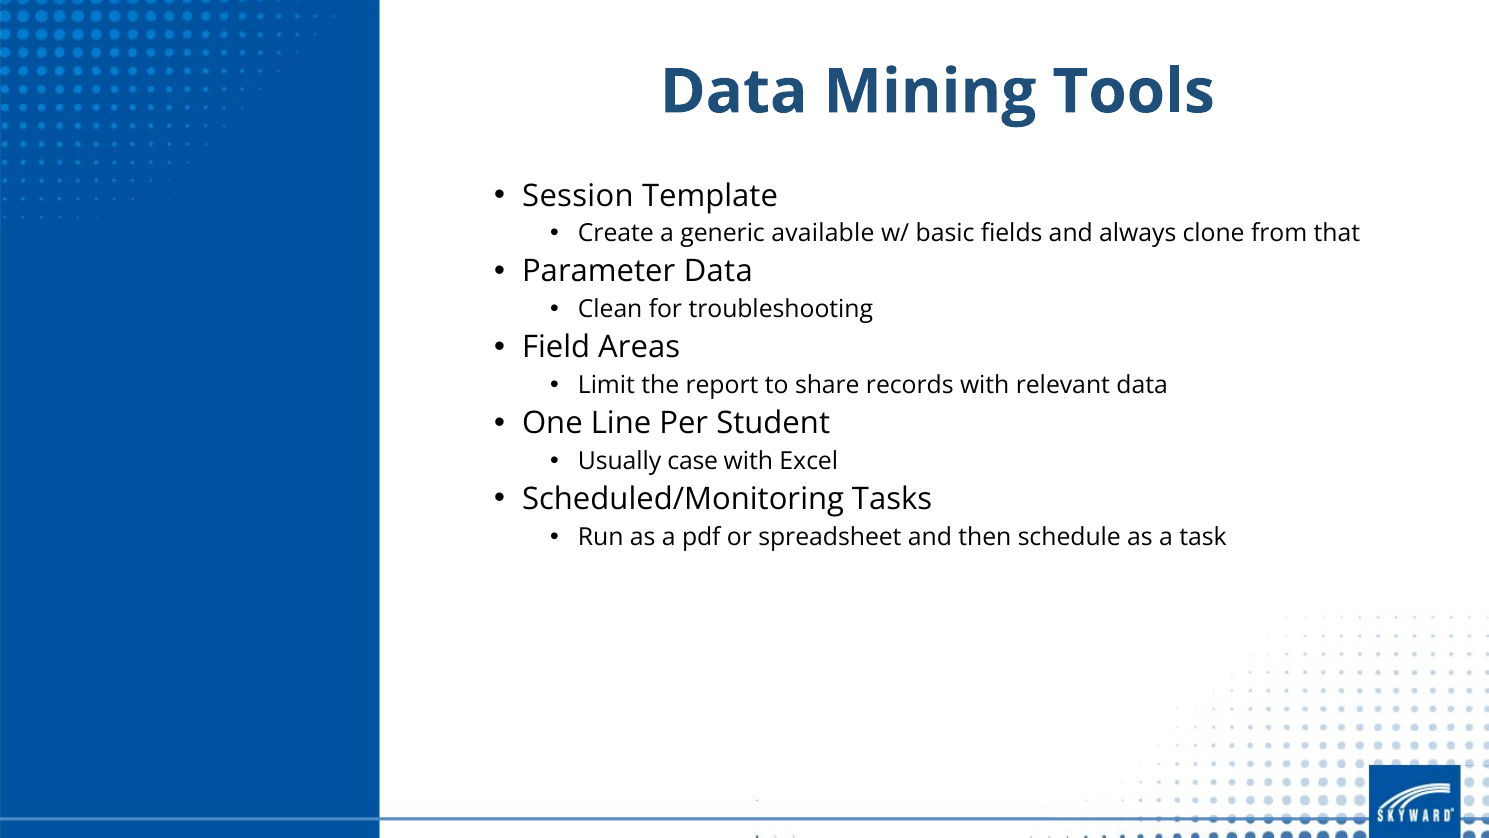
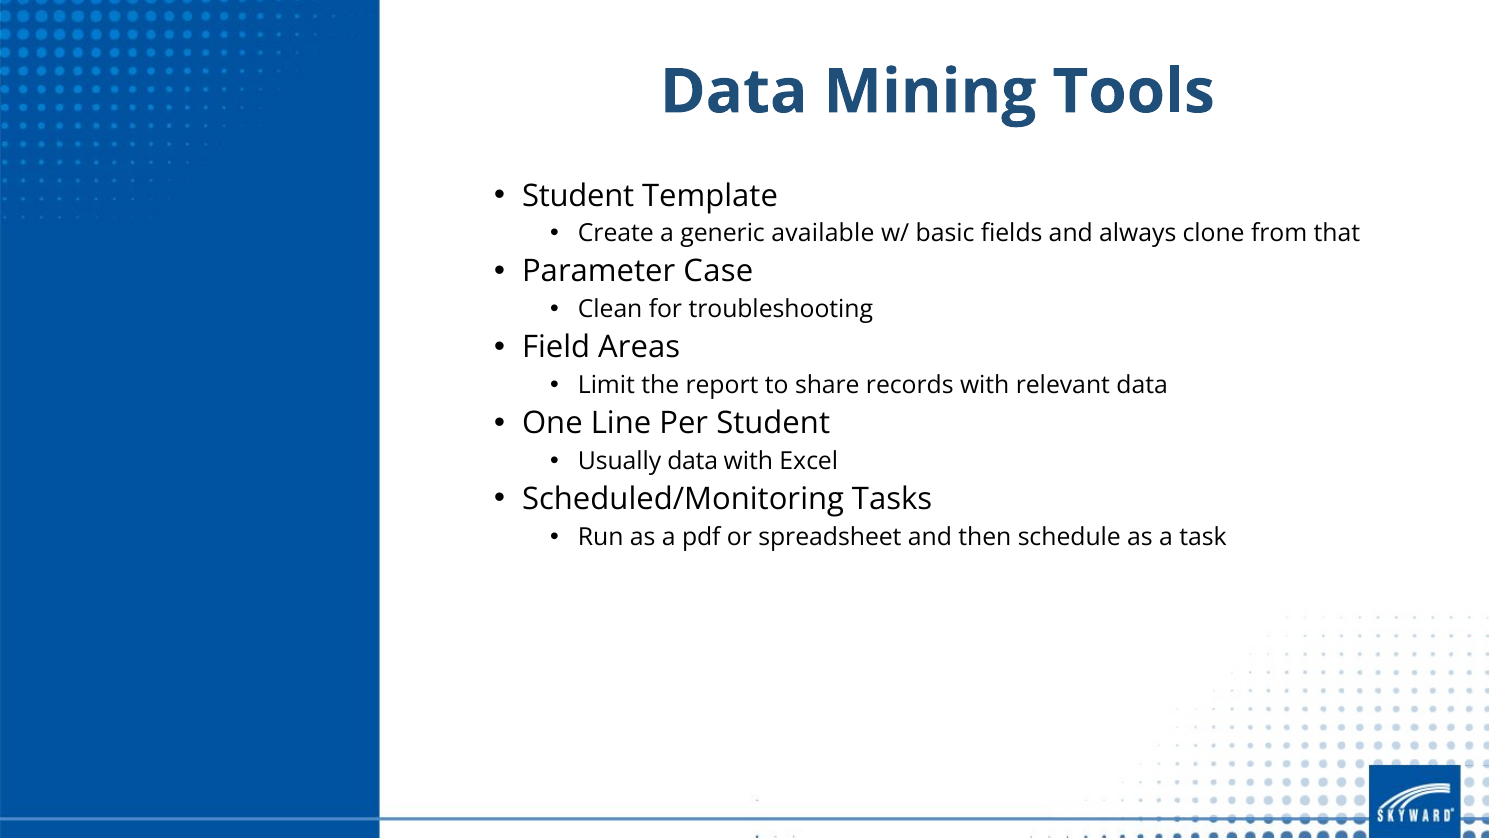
Session at (578, 196): Session -> Student
Parameter Data: Data -> Case
Usually case: case -> data
